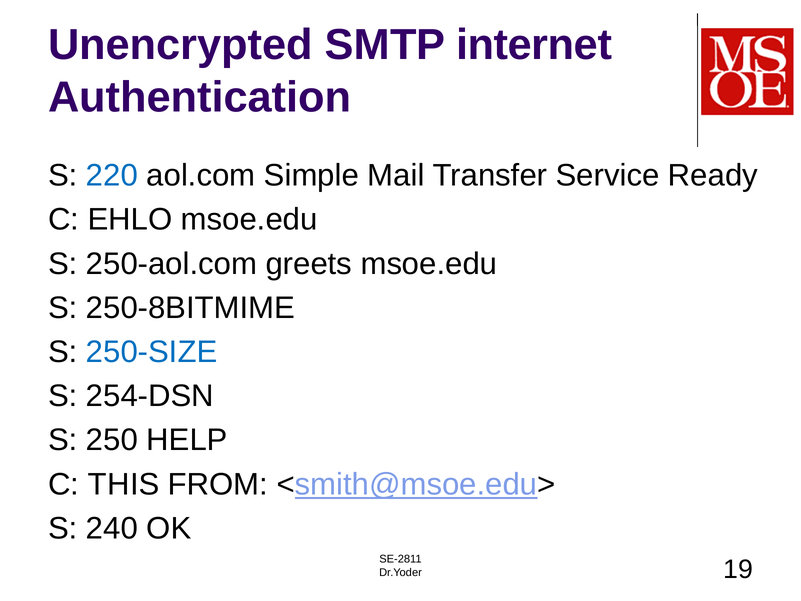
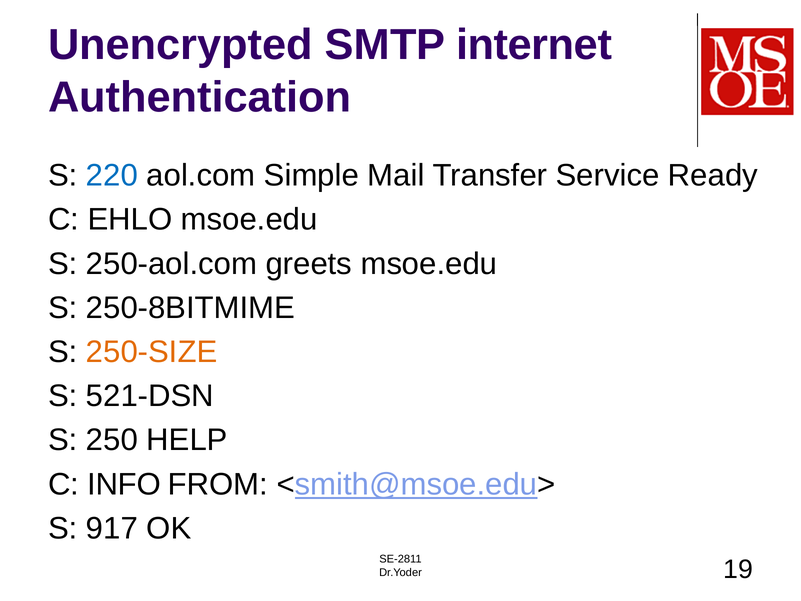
250-SIZE colour: blue -> orange
254-DSN: 254-DSN -> 521-DSN
THIS: THIS -> INFO
240: 240 -> 917
